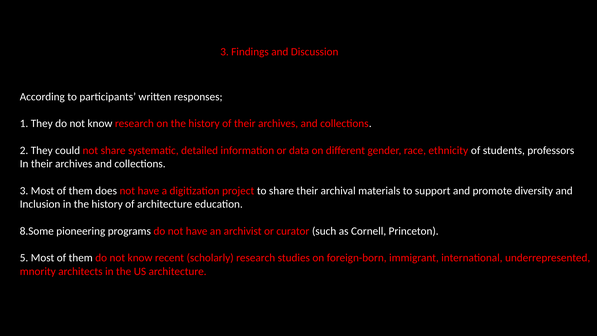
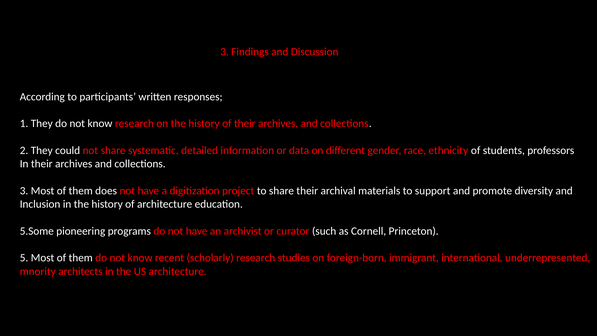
8.Some: 8.Some -> 5.Some
